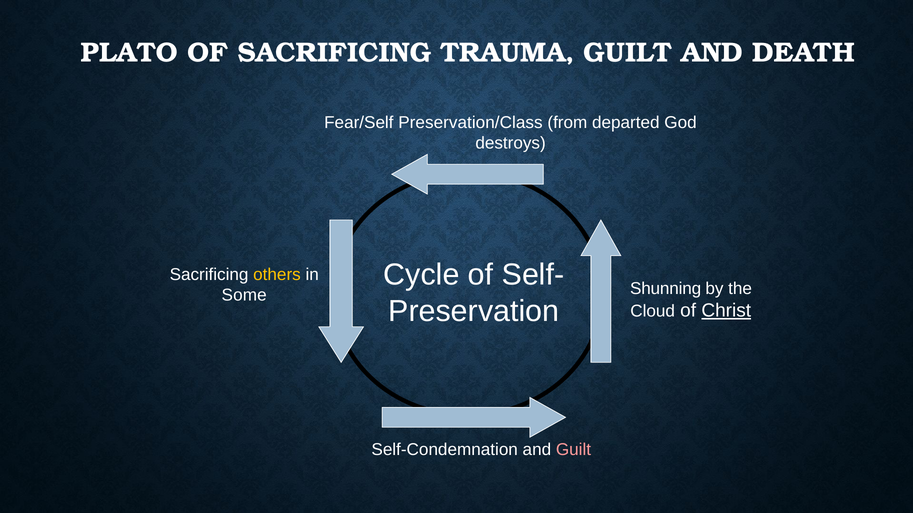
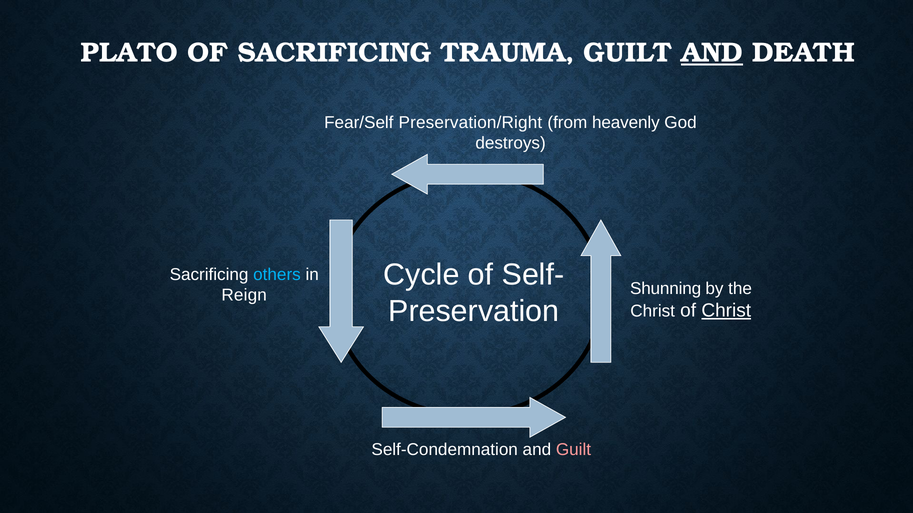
AND at (712, 53) underline: none -> present
Preservation/Class: Preservation/Class -> Preservation/Right
departed: departed -> heavenly
others colour: yellow -> light blue
Some: Some -> Reign
Cloud at (653, 311): Cloud -> Christ
